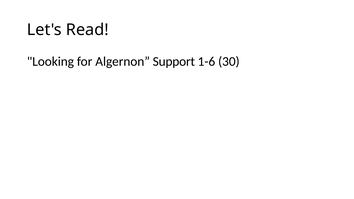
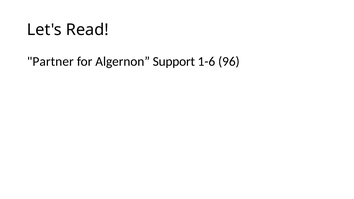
Looking: Looking -> Partner
30: 30 -> 96
